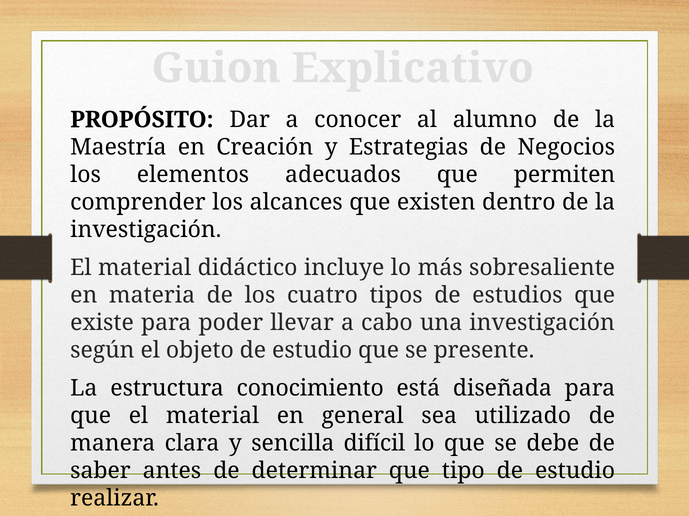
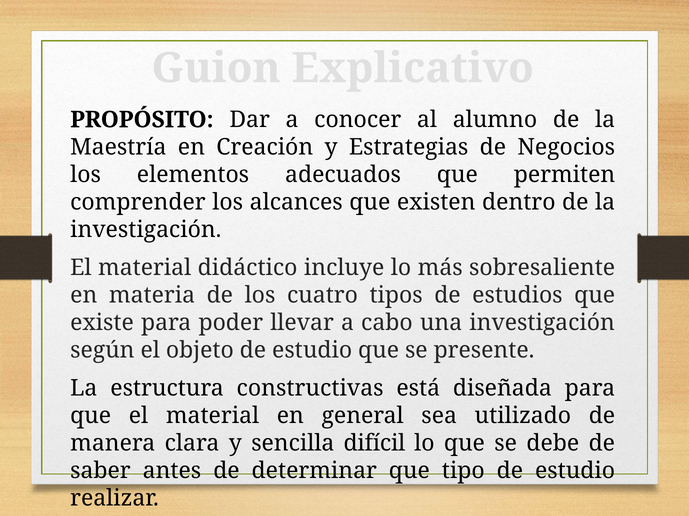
conocimiento: conocimiento -> constructivas
